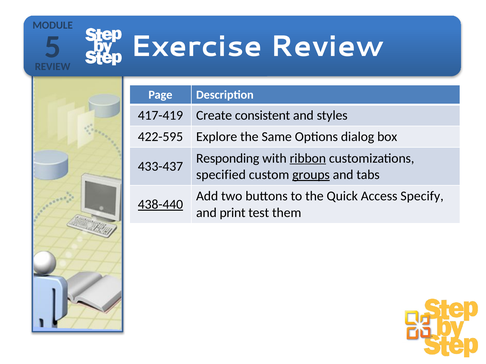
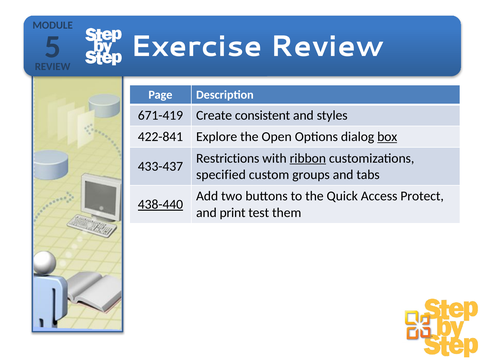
417-419: 417-419 -> 671-419
422-595: 422-595 -> 422-841
Same: Same -> Open
box underline: none -> present
Responding: Responding -> Restrictions
groups underline: present -> none
Specify: Specify -> Protect
